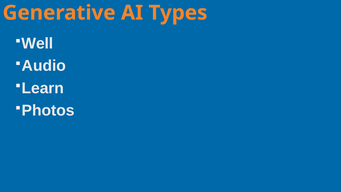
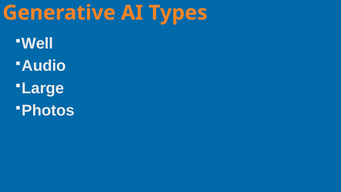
Learn: Learn -> Large
